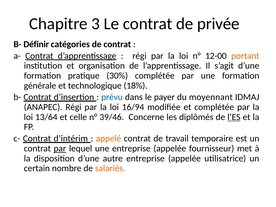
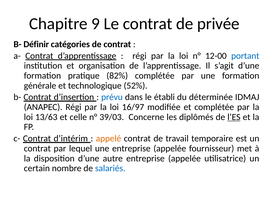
3: 3 -> 9
portant colour: orange -> blue
30%: 30% -> 82%
18%: 18% -> 52%
payer: payer -> établi
moyennant: moyennant -> déterminée
16/94: 16/94 -> 16/97
13/64: 13/64 -> 13/63
39/46: 39/46 -> 39/03
par at (60, 148) underline: present -> none
salariés colour: orange -> blue
